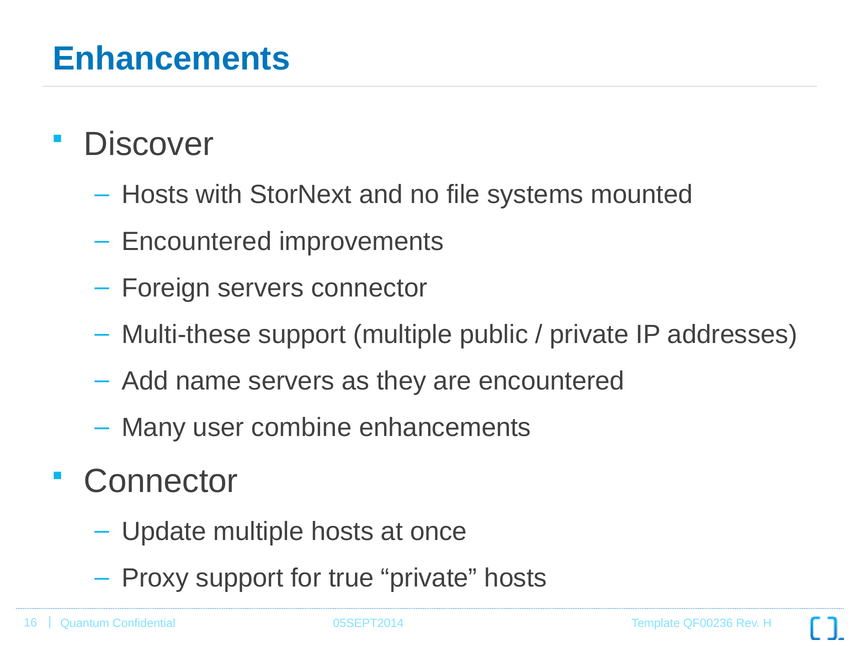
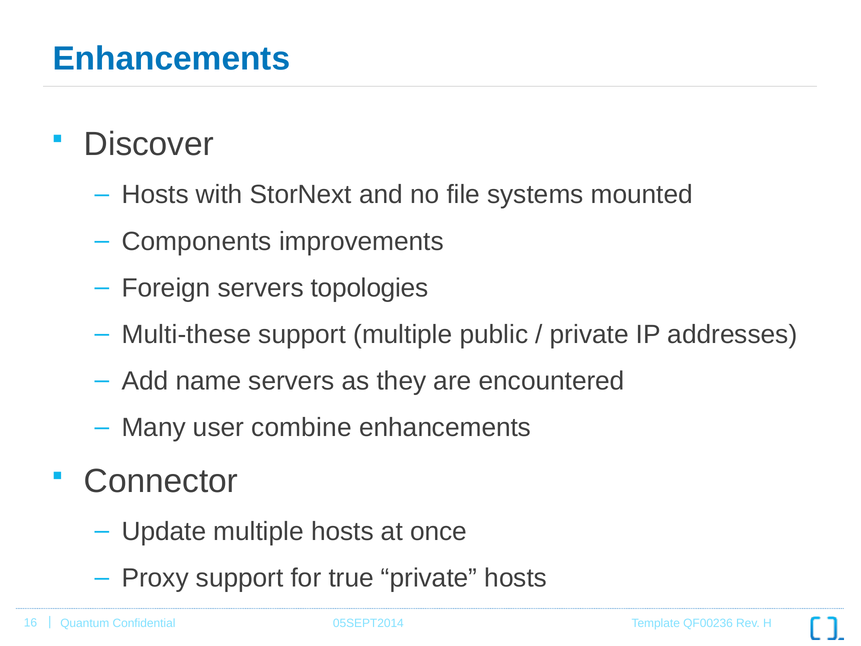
Encountered at (197, 241): Encountered -> Components
servers connector: connector -> topologies
